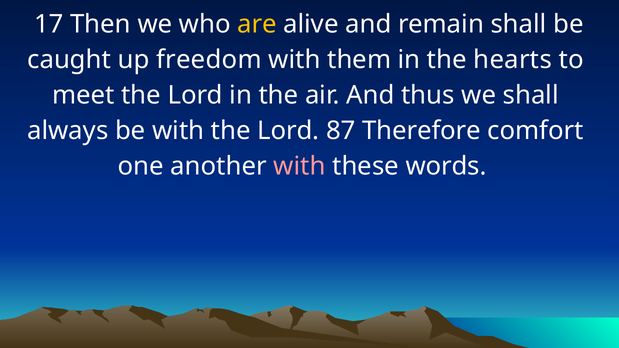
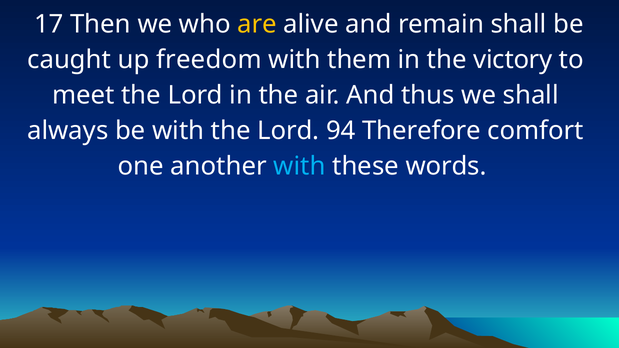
hearts: hearts -> victory
87: 87 -> 94
with at (300, 166) colour: pink -> light blue
